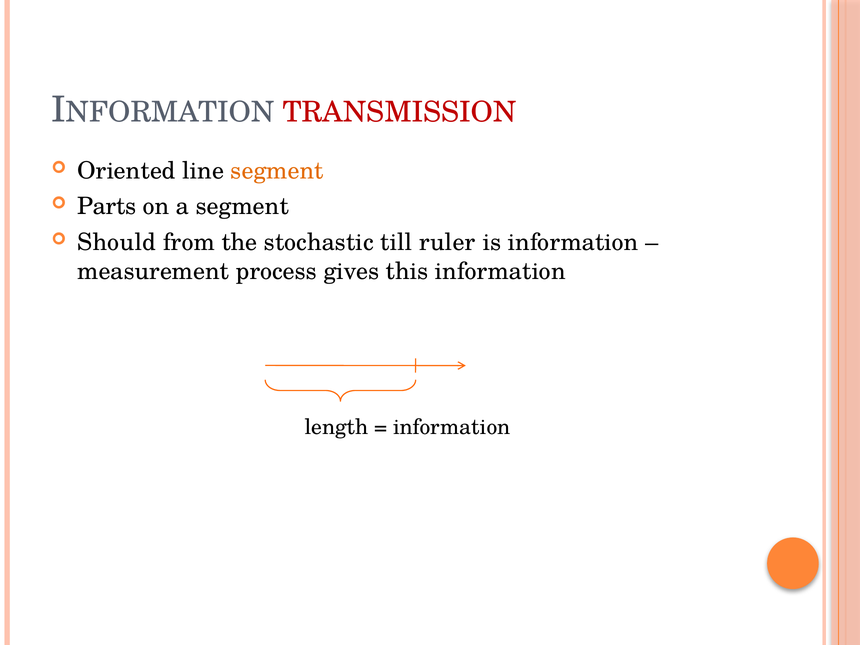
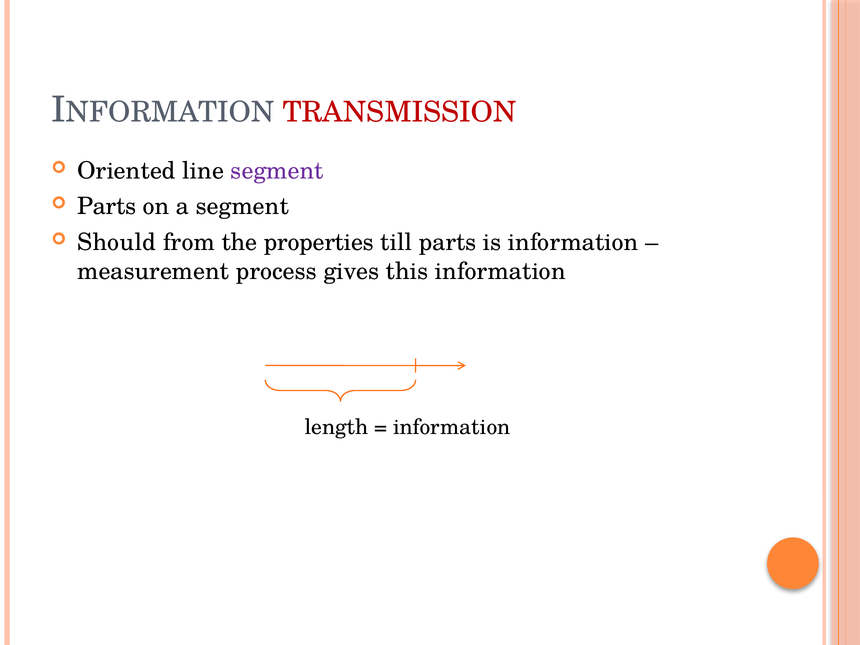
segment at (277, 171) colour: orange -> purple
stochastic: stochastic -> properties
till ruler: ruler -> parts
